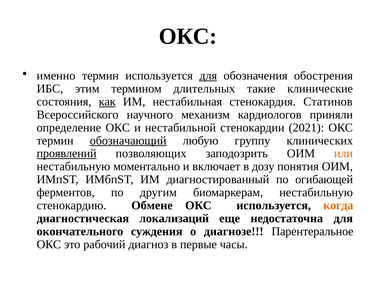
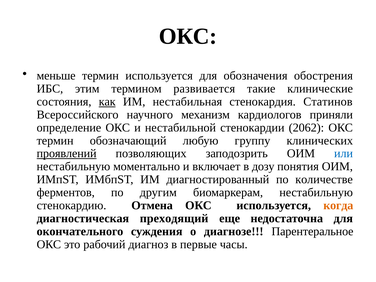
именно: именно -> меньше
для at (208, 76) underline: present -> none
длительных: длительных -> развивается
2021: 2021 -> 2062
обозначающий underline: present -> none
или colour: orange -> blue
огибающей: огибающей -> количестве
Обмене: Обмене -> Отмена
локализаций: локализаций -> преходящий
